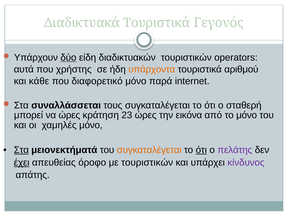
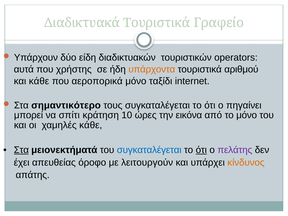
Γεγονός: Γεγονός -> Γραφείο
δύο underline: present -> none
διαφορετικό: διαφορετικό -> αεροπορικά
παρά: παρά -> ταξίδι
συναλλάσσεται: συναλλάσσεται -> σημαντικότερο
σταθερή: σταθερή -> πηγαίνει
να ώρες: ώρες -> σπίτι
23: 23 -> 10
χαμηλές μόνο: μόνο -> κάθε
συγκαταλέγεται at (149, 150) colour: orange -> blue
έχει underline: present -> none
με τουριστικών: τουριστικών -> λειτουργούν
κίνδυνος colour: purple -> orange
